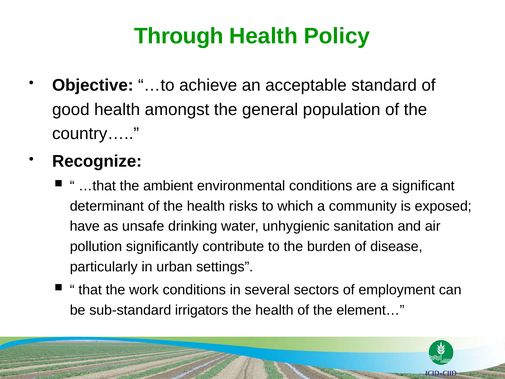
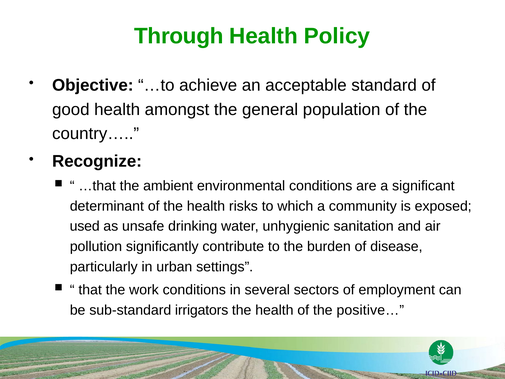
have: have -> used
element…: element… -> positive…
